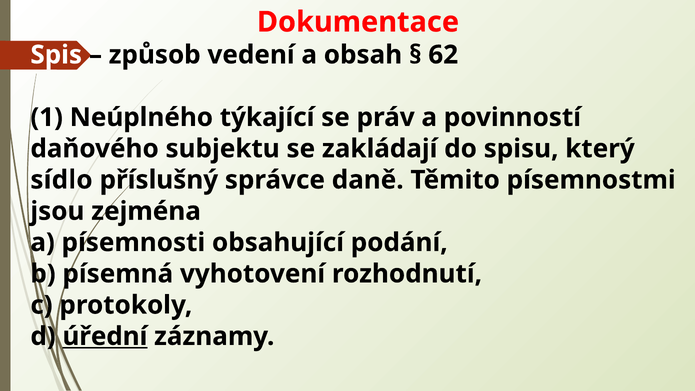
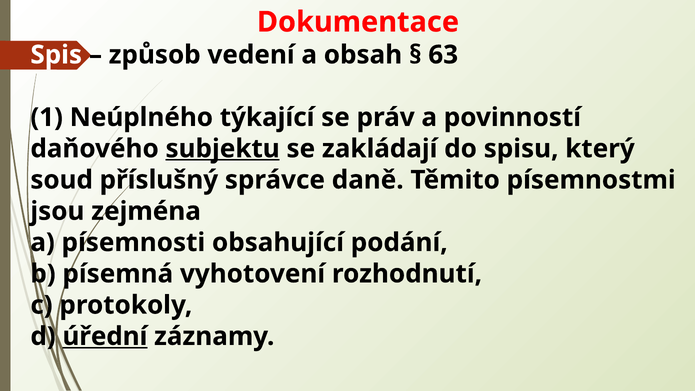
62: 62 -> 63
subjektu underline: none -> present
sídlo: sídlo -> soud
